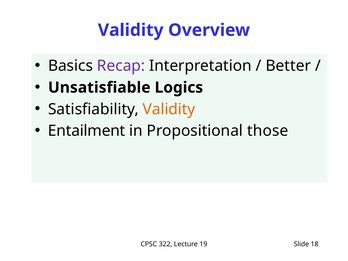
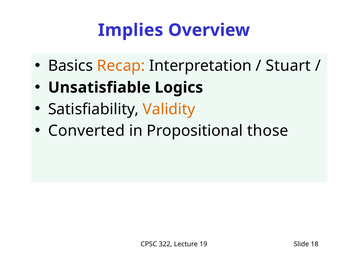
Validity at (131, 30): Validity -> Implies
Recap colour: purple -> orange
Better: Better -> Stuart
Entailment: Entailment -> Converted
